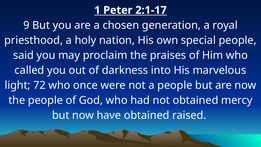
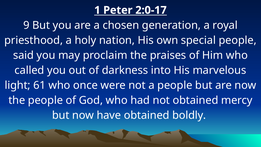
2:1-17: 2:1-17 -> 2:0-17
72: 72 -> 61
raised: raised -> boldly
